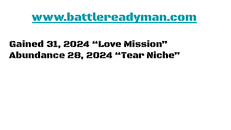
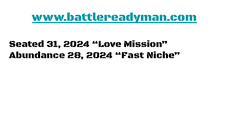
Gained: Gained -> Seated
Tear: Tear -> Fast
